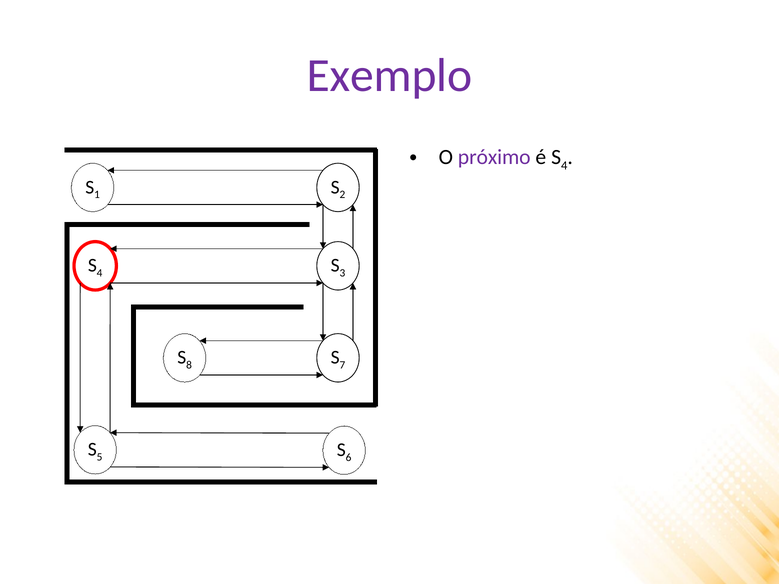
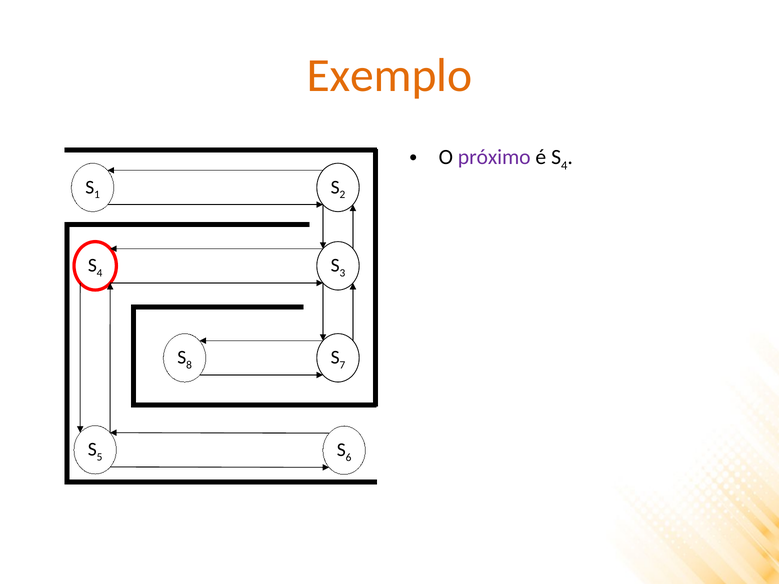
Exemplo colour: purple -> orange
